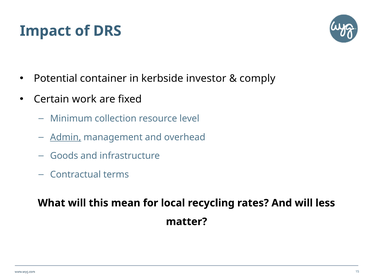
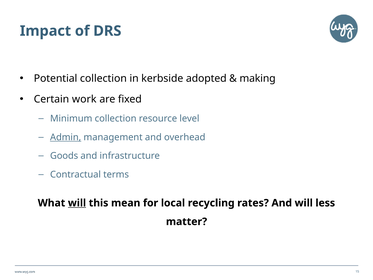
Potential container: container -> collection
investor: investor -> adopted
comply: comply -> making
will at (77, 203) underline: none -> present
